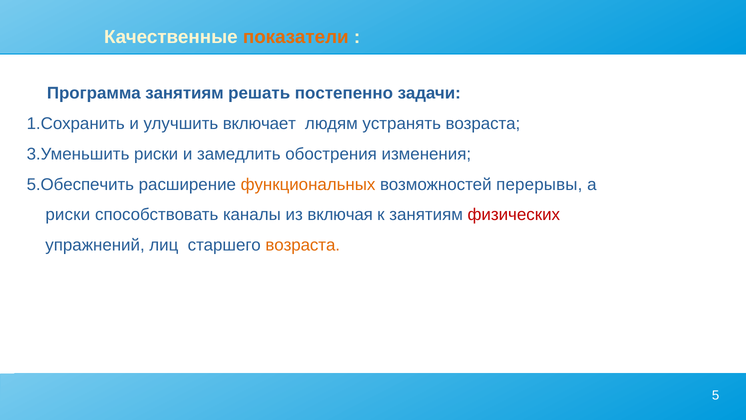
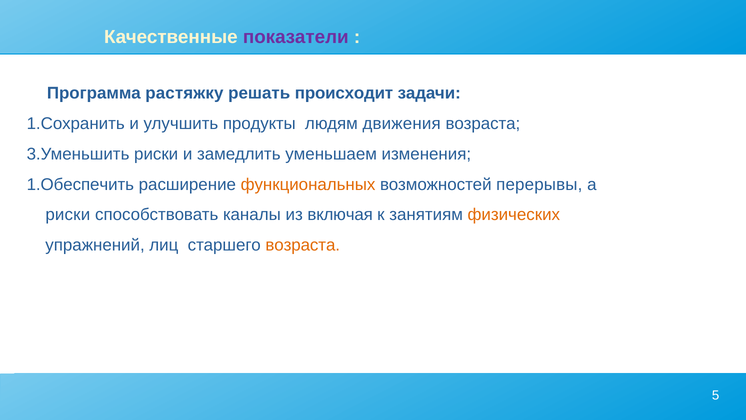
показатели colour: orange -> purple
Программа занятиям: занятиям -> растяжку
постепенно: постепенно -> происходит
включает: включает -> продукты
устранять: устранять -> движения
обострения: обострения -> уменьшаем
5.Обеспечить: 5.Обеспечить -> 1.Обеспечить
физических colour: red -> orange
